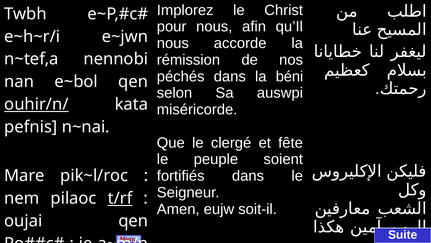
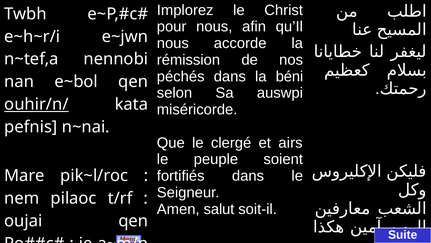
fête: fête -> airs
t/rf underline: present -> none
eujw: eujw -> salut
